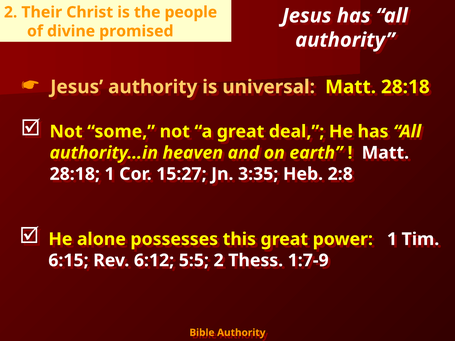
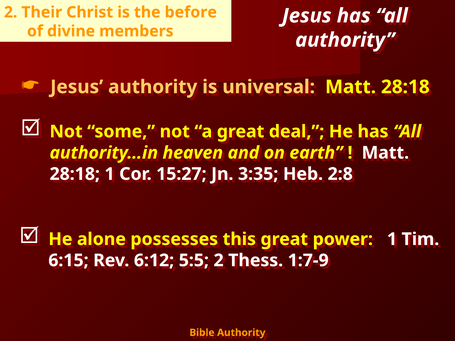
people: people -> before
promised: promised -> members
